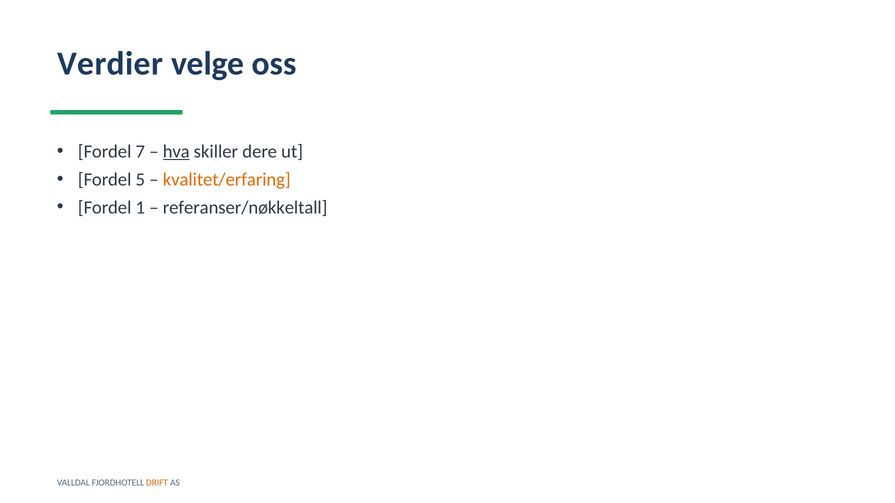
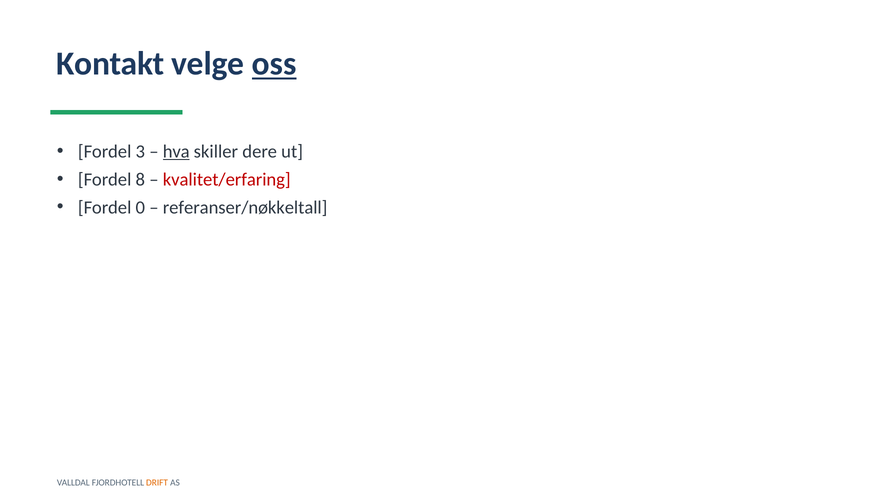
Verdier: Verdier -> Kontakt
oss underline: none -> present
7: 7 -> 3
5: 5 -> 8
kvalitet/erfaring colour: orange -> red
1: 1 -> 0
